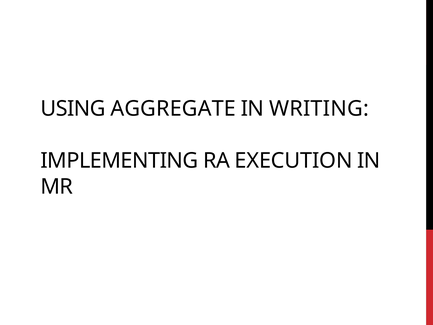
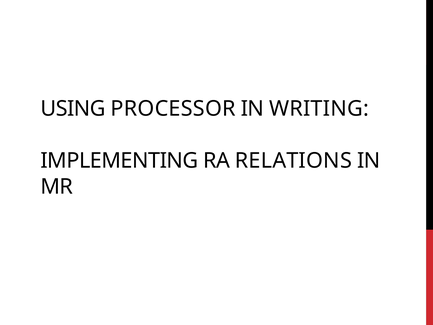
AGGREGATE: AGGREGATE -> PROCESSOR
EXECUTION: EXECUTION -> RELATIONS
